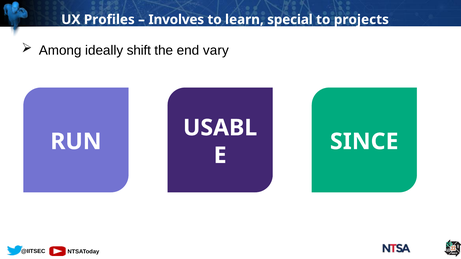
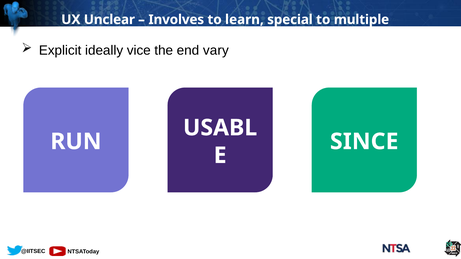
Profiles: Profiles -> Unclear
projects: projects -> multiple
Among: Among -> Explicit
shift: shift -> vice
